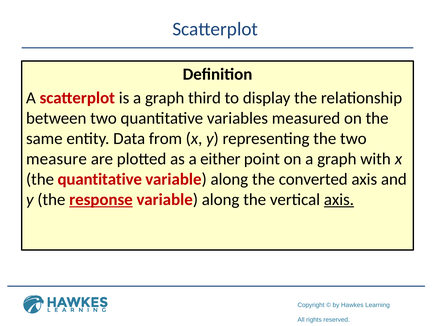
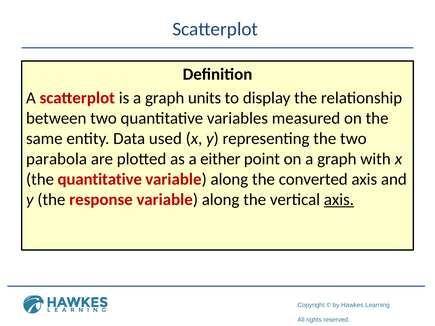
third: third -> units
from: from -> used
measure: measure -> parabola
response underline: present -> none
